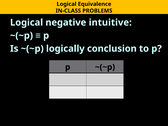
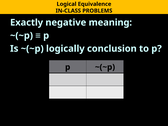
Logical at (27, 22): Logical -> Exactly
intuitive: intuitive -> meaning
